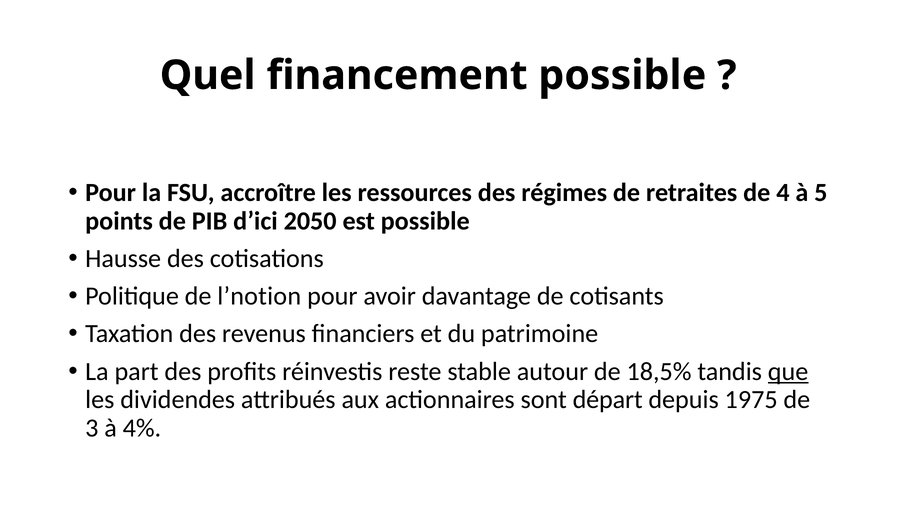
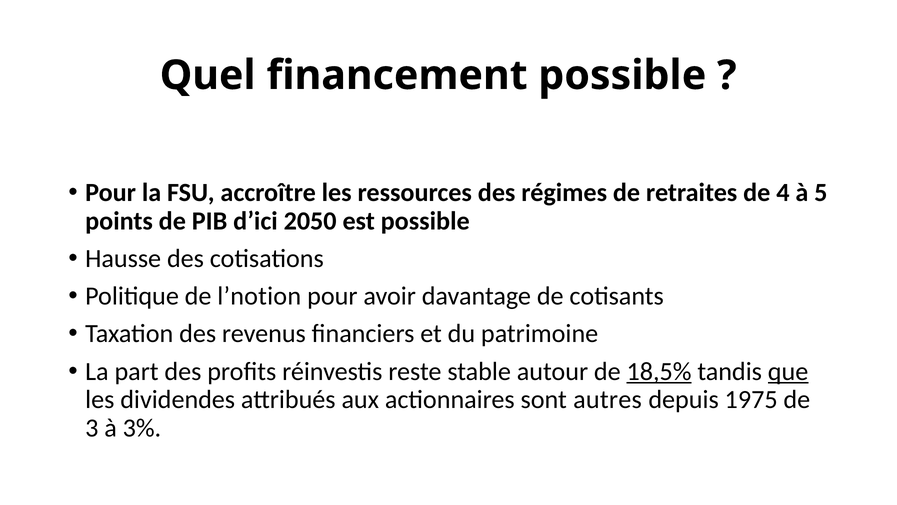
18,5% underline: none -> present
départ: départ -> autres
4%: 4% -> 3%
